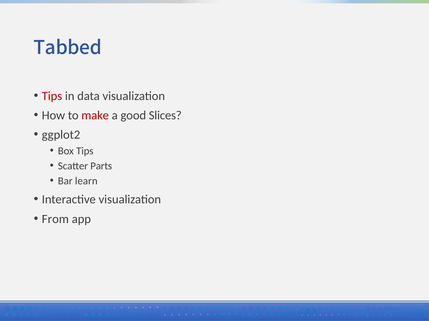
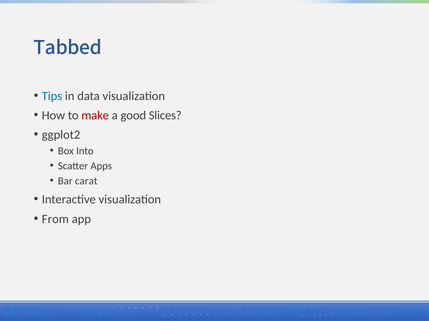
Tips at (52, 96) colour: red -> blue
Box Tips: Tips -> Into
Parts: Parts -> Apps
learn: learn -> carat
